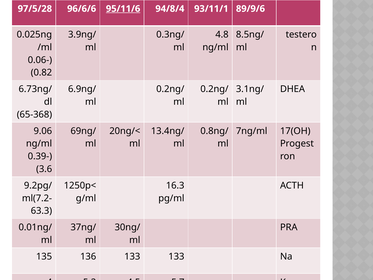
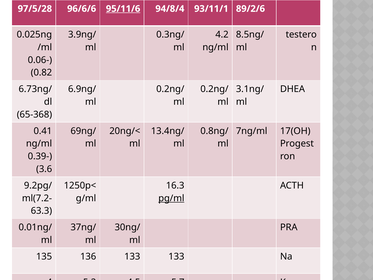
89/9/6: 89/9/6 -> 89/2/6
4.8: 4.8 -> 4.2
9.06: 9.06 -> 0.41
pg/ml underline: none -> present
